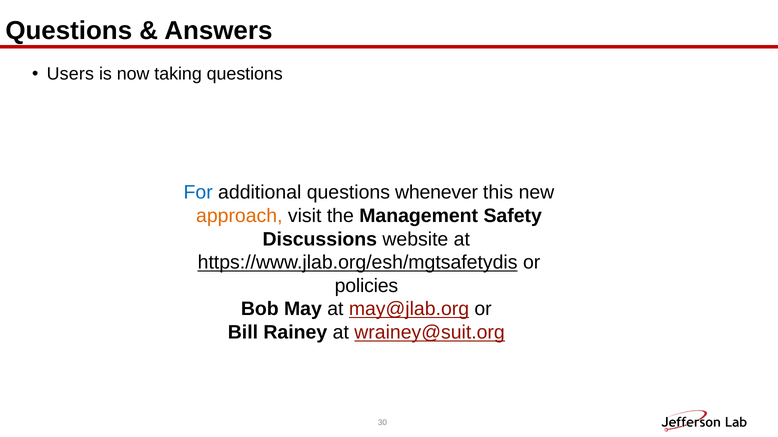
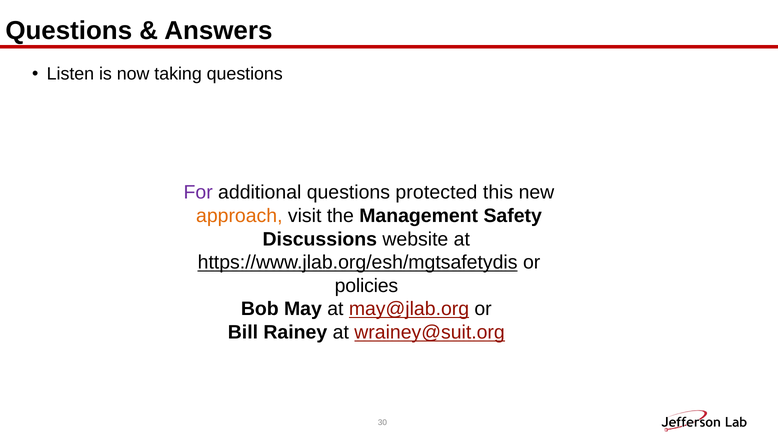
Users: Users -> Listen
For colour: blue -> purple
whenever: whenever -> protected
